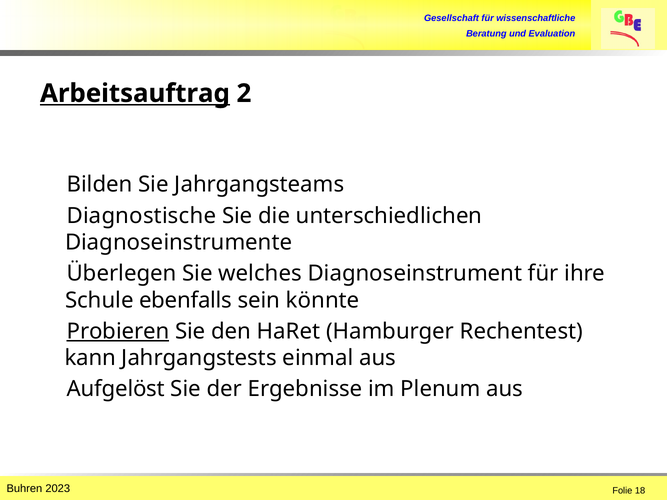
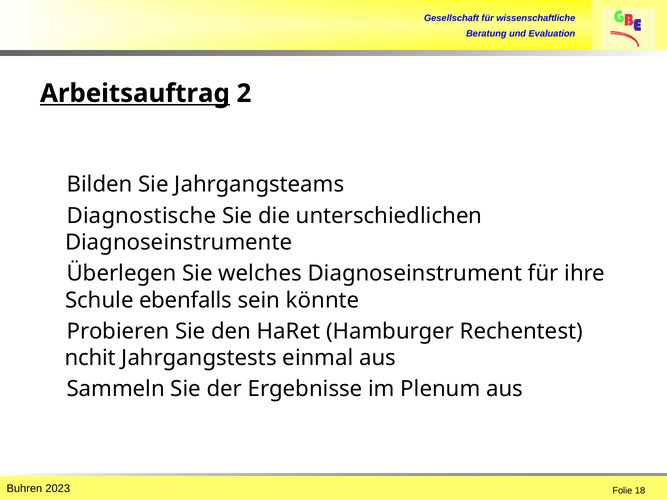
Probieren underline: present -> none
kann: kann -> nchit
Aufgelöst: Aufgelöst -> Sammeln
